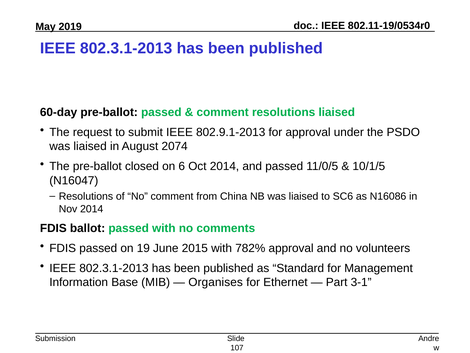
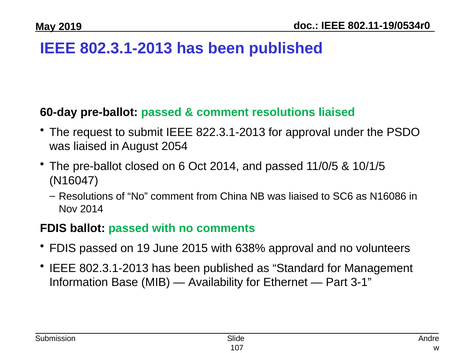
802.9.1-2013: 802.9.1-2013 -> 822.3.1-2013
2074: 2074 -> 2054
782%: 782% -> 638%
Organises: Organises -> Availability
